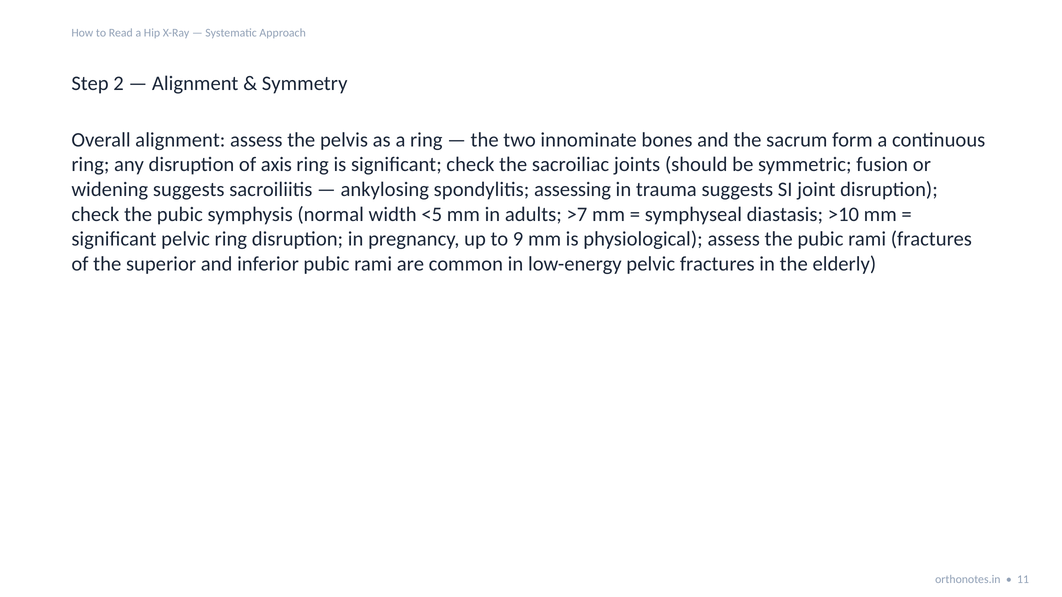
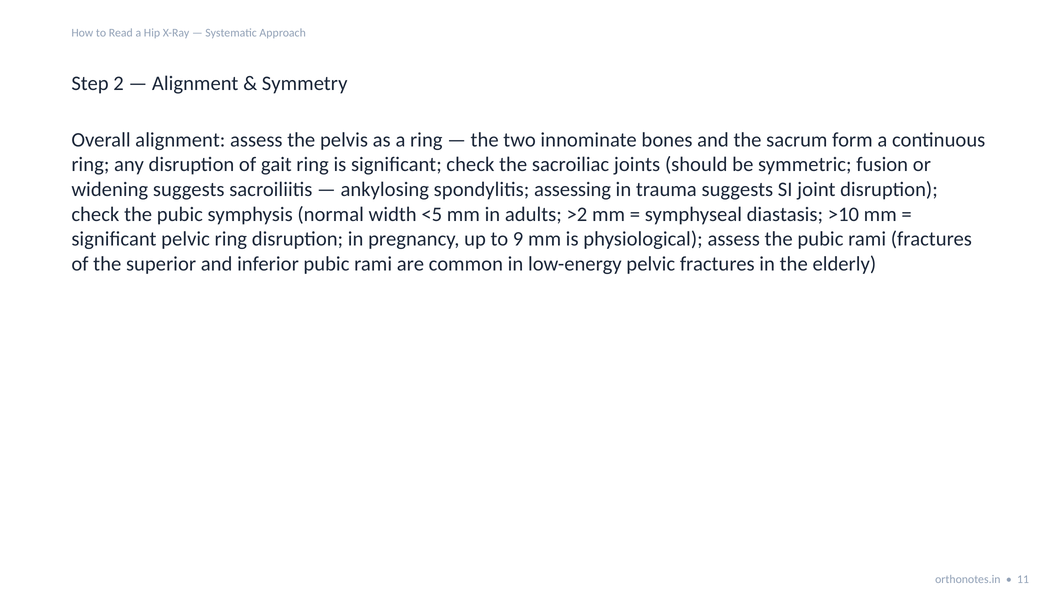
axis: axis -> gait
>7: >7 -> >2
